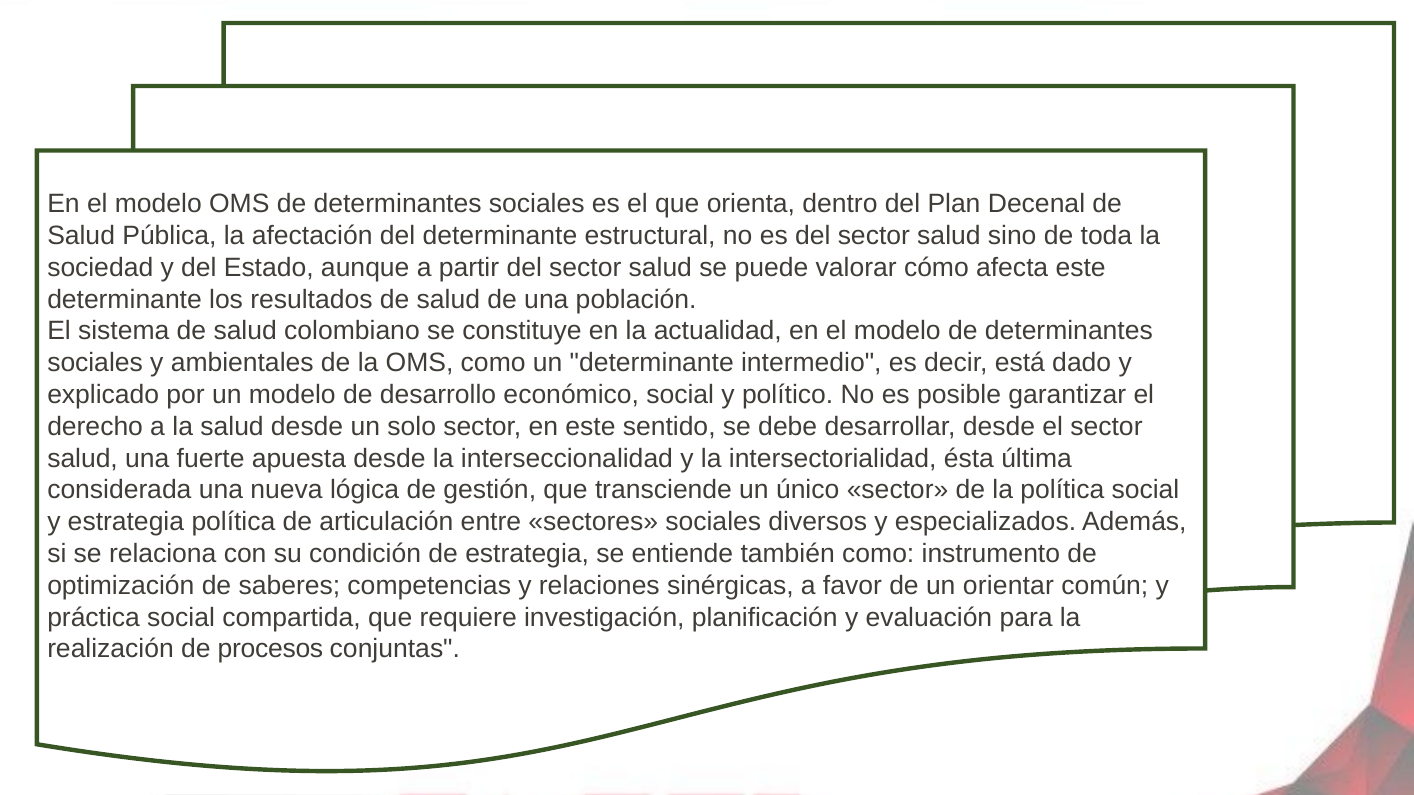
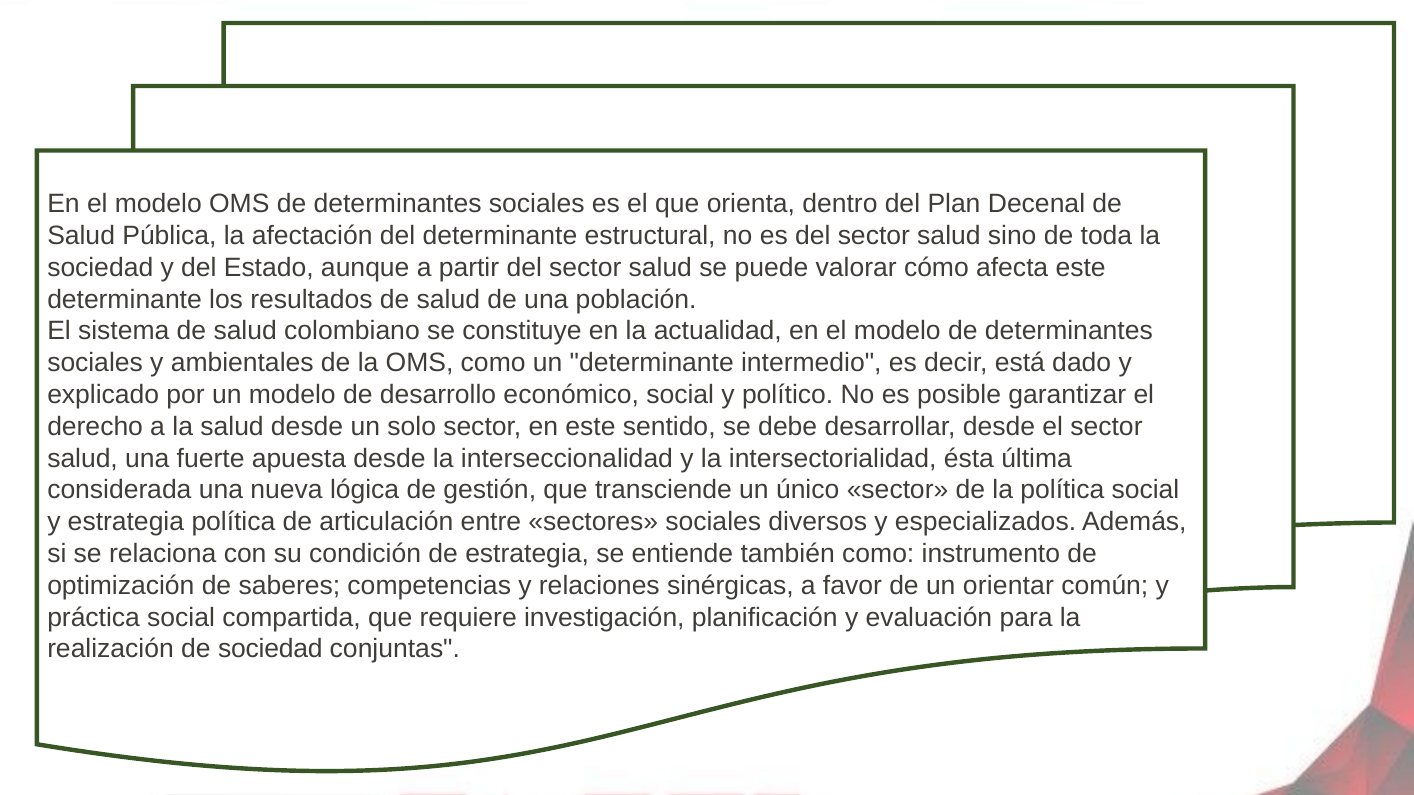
de procesos: procesos -> sociedad
